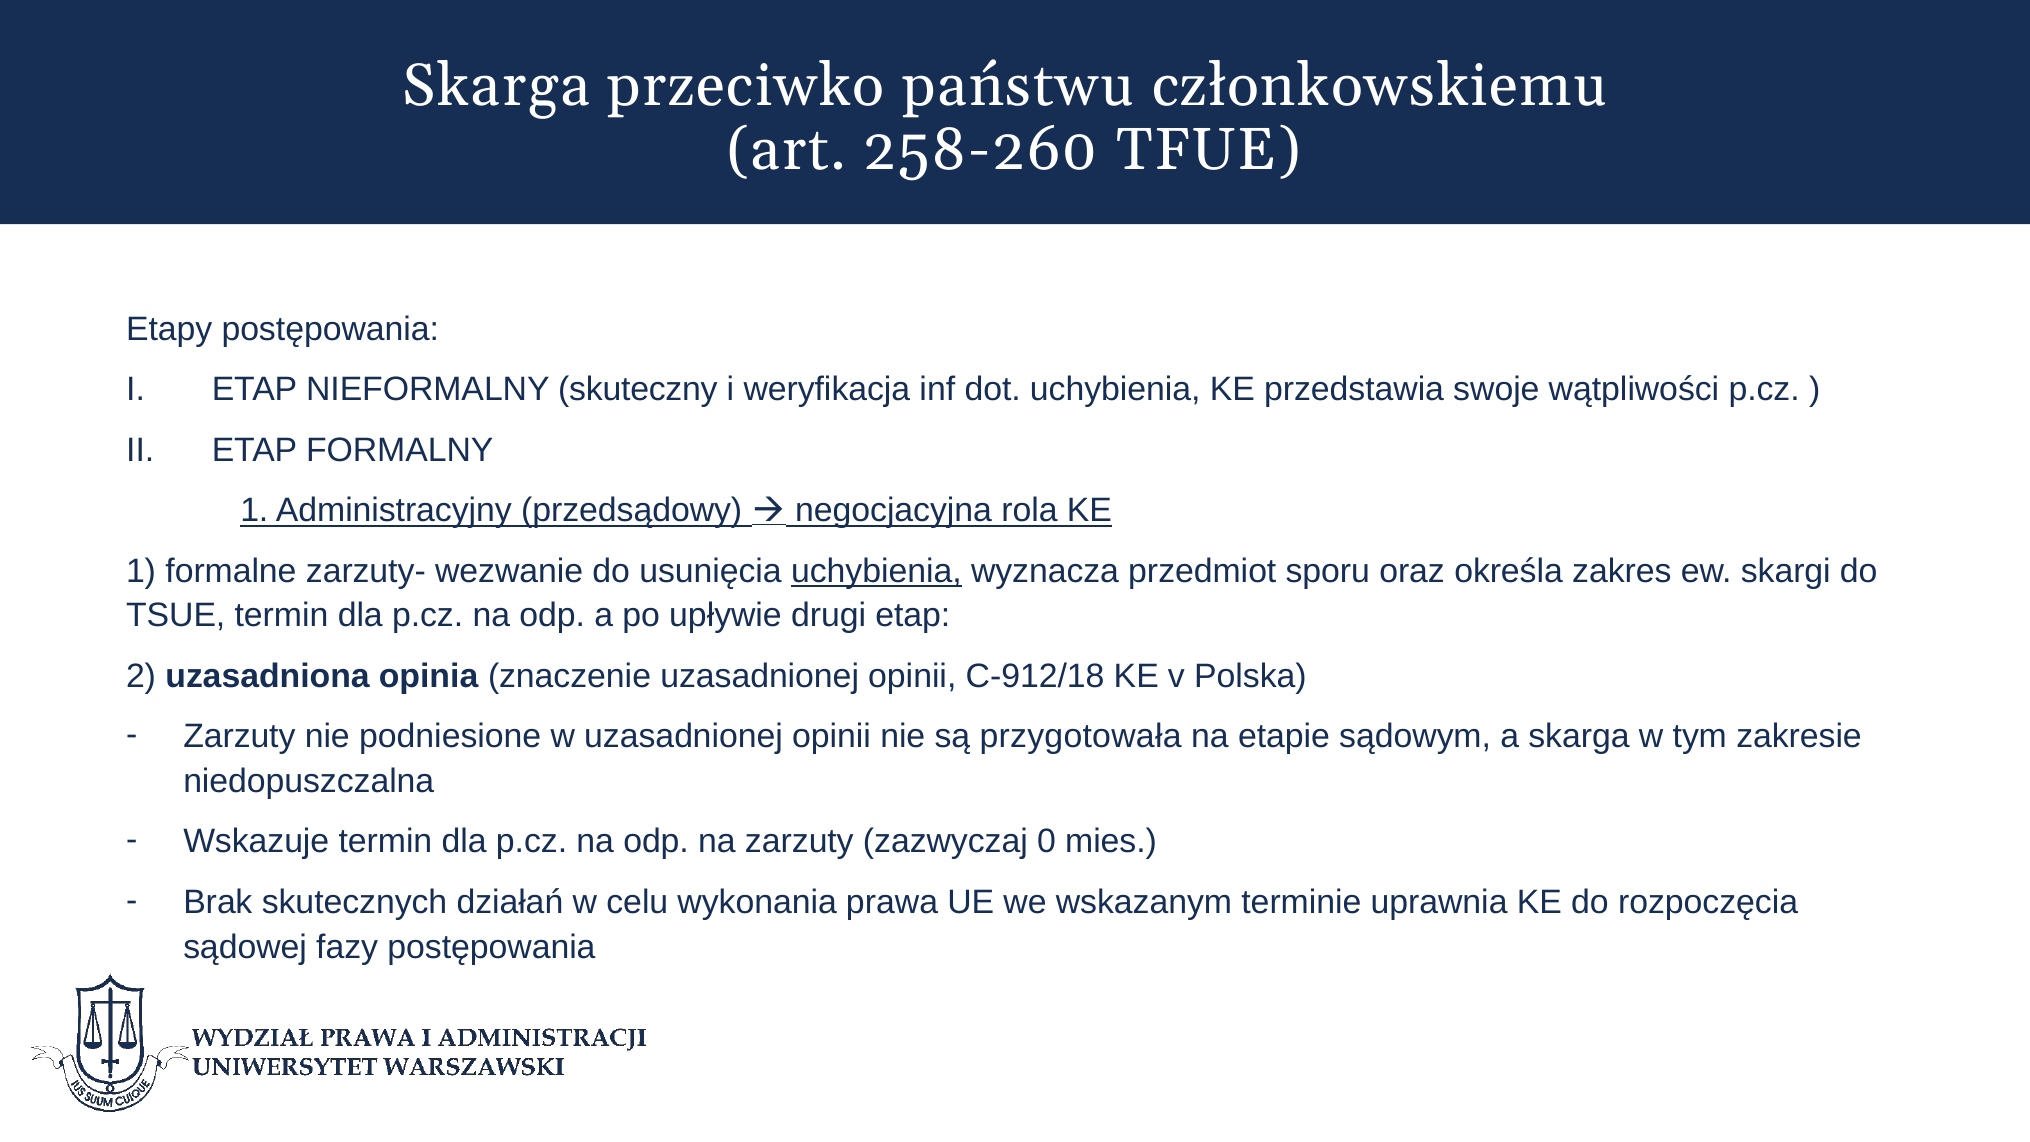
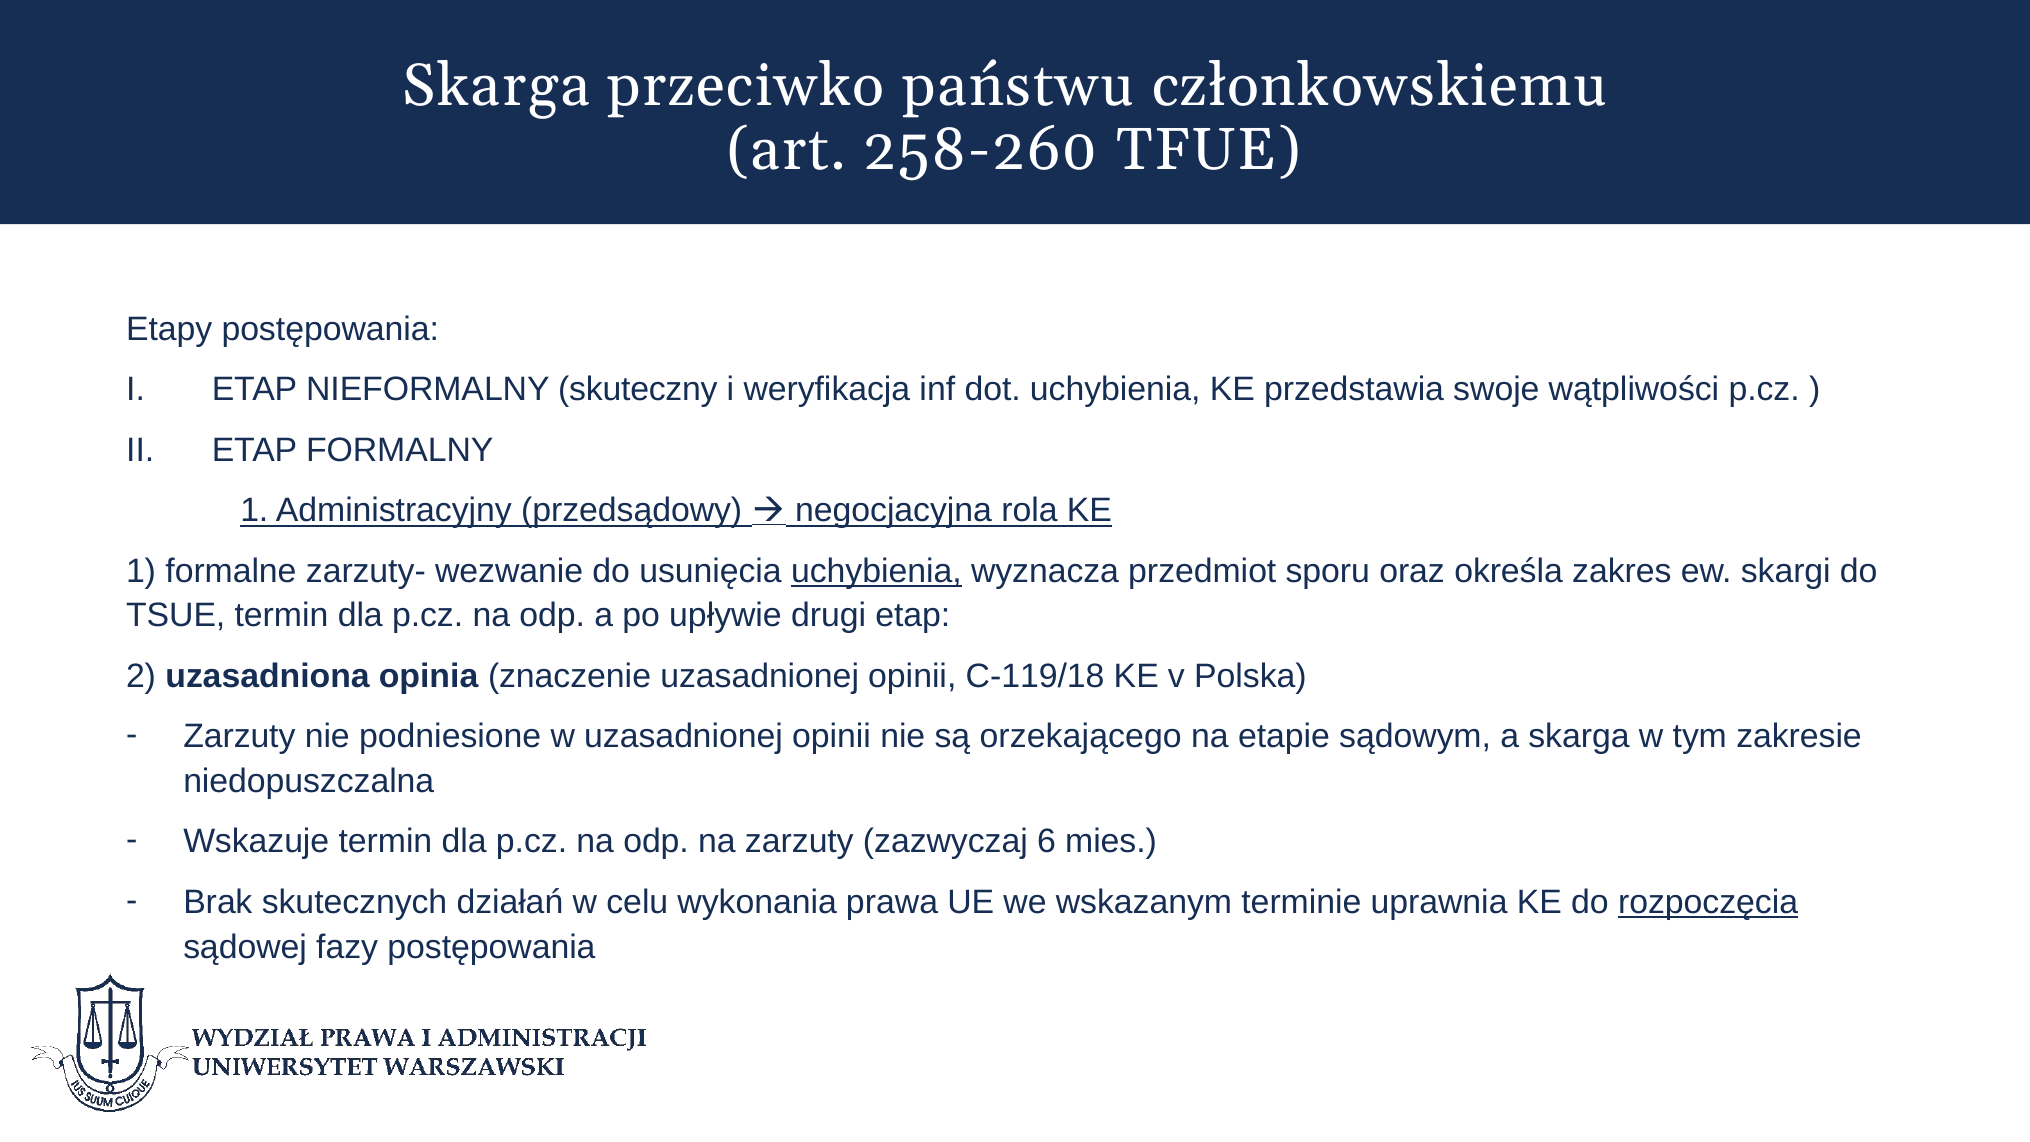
C‐912/18: C‐912/18 -> C‐119/18
przygotowała: przygotowała -> orzekającego
0: 0 -> 6
rozpoczęcia underline: none -> present
